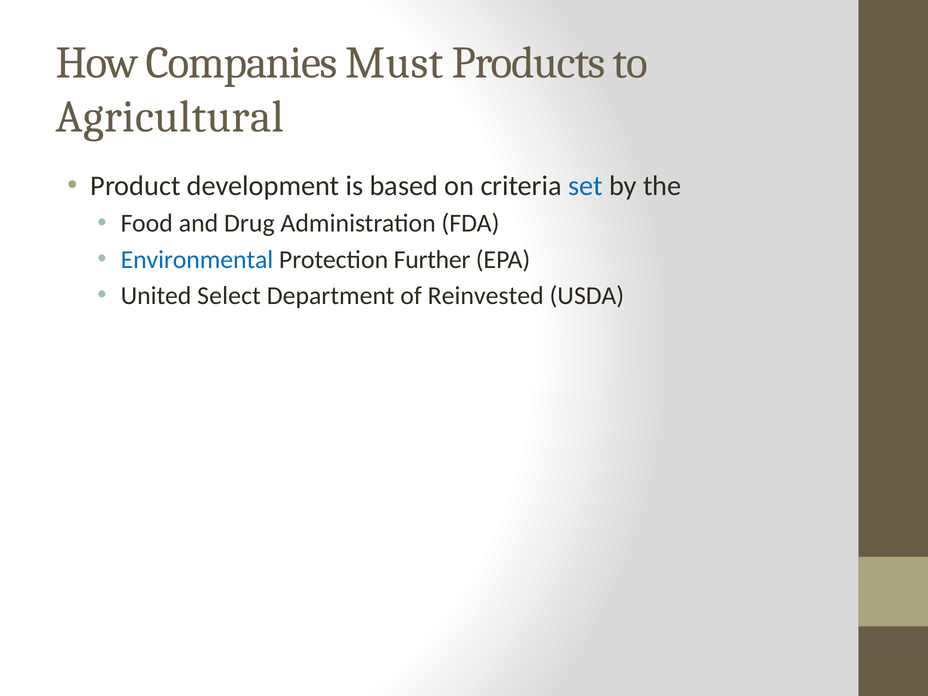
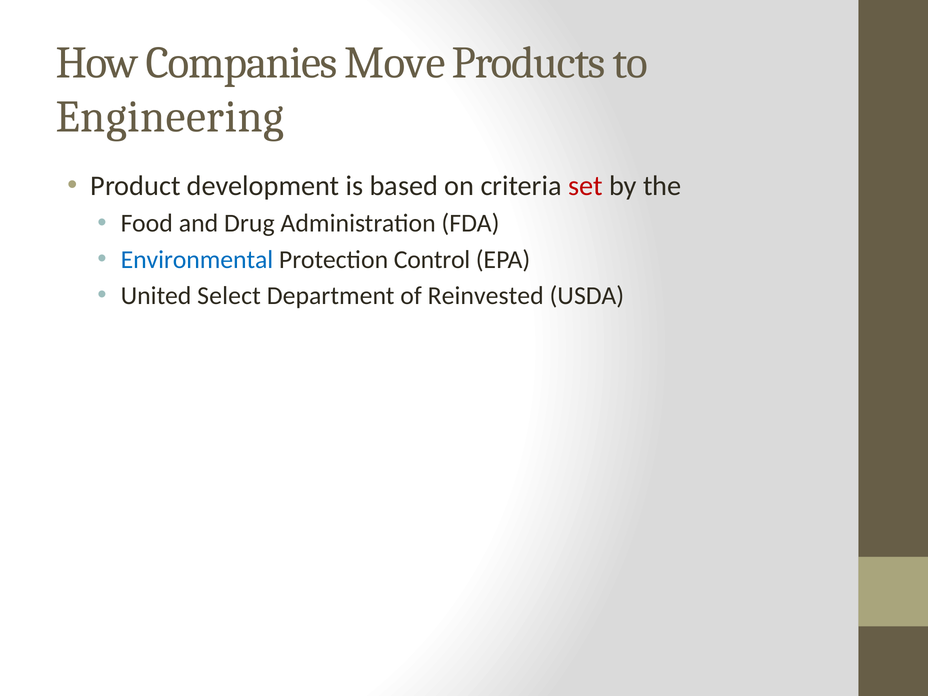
Must: Must -> Move
Agricultural: Agricultural -> Engineering
set colour: blue -> red
Further: Further -> Control
